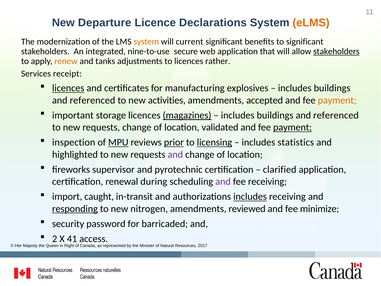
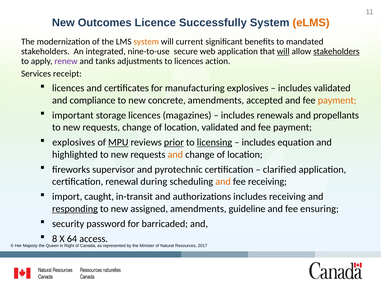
Departure: Departure -> Outcomes
Declarations: Declarations -> Successfully
to significant: significant -> mandated
will at (283, 51) underline: none -> present
renew colour: orange -> purple
rather: rather -> action
licences at (68, 88) underline: present -> none
buildings at (332, 88): buildings -> validated
referenced at (92, 100): referenced -> compliance
activities: activities -> concrete
magazines underline: present -> none
buildings at (275, 115): buildings -> renewals
referenced at (336, 115): referenced -> propellants
payment at (292, 127) underline: present -> none
inspection at (74, 142): inspection -> explosives
statistics: statistics -> equation
and at (175, 154) colour: purple -> orange
and at (223, 181) colour: purple -> orange
includes at (250, 196) underline: present -> none
nitrogen: nitrogen -> assigned
reviewed: reviewed -> guideline
minimize: minimize -> ensuring
2: 2 -> 8
41: 41 -> 64
